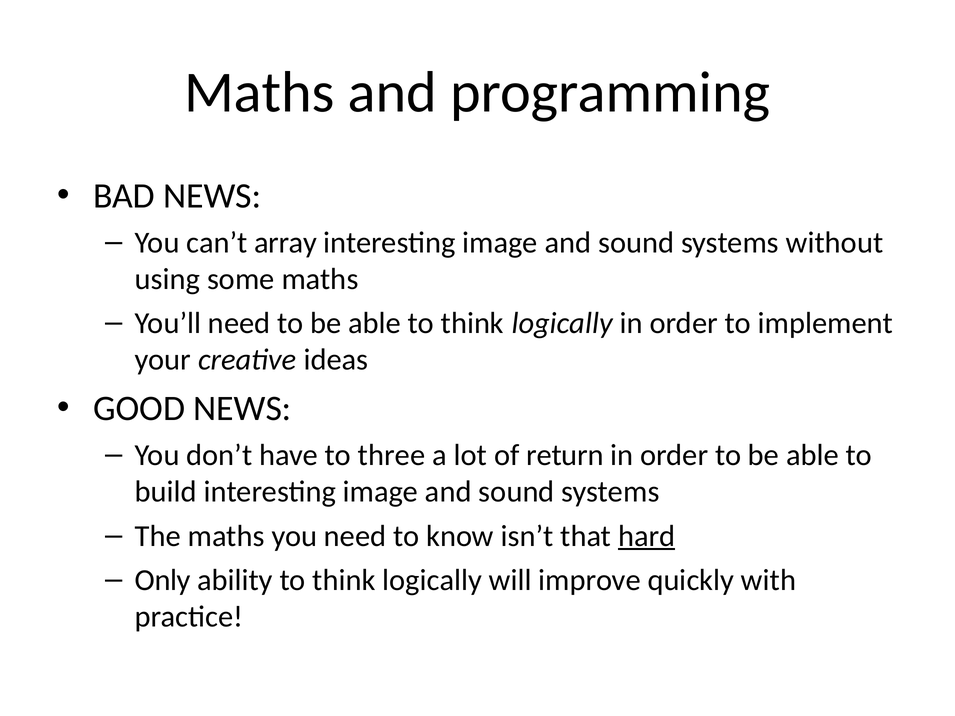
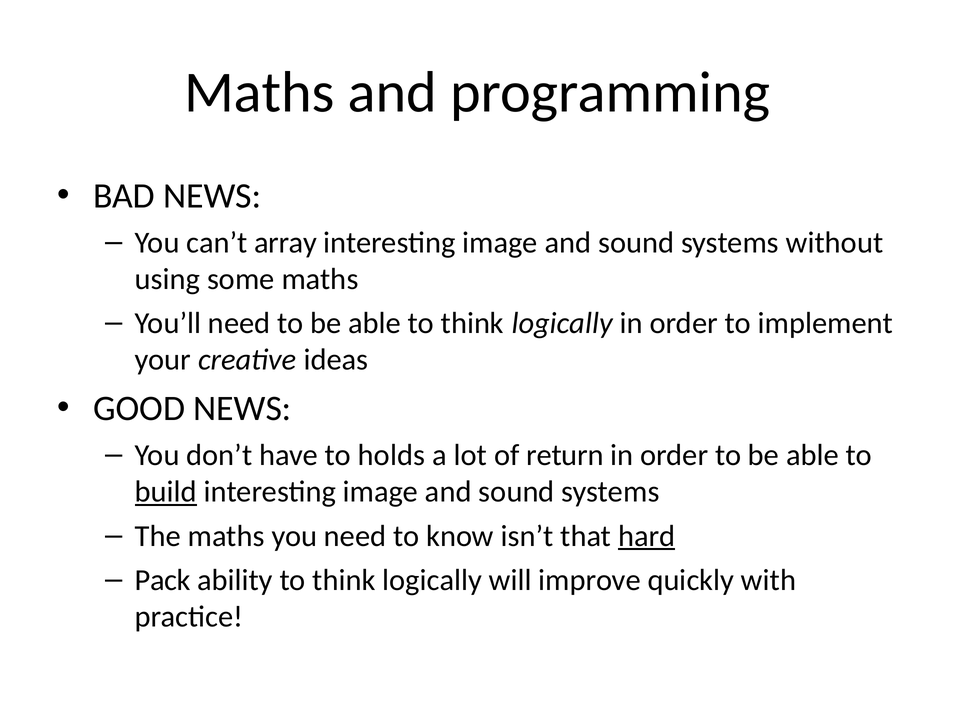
three: three -> holds
build underline: none -> present
Only: Only -> Pack
